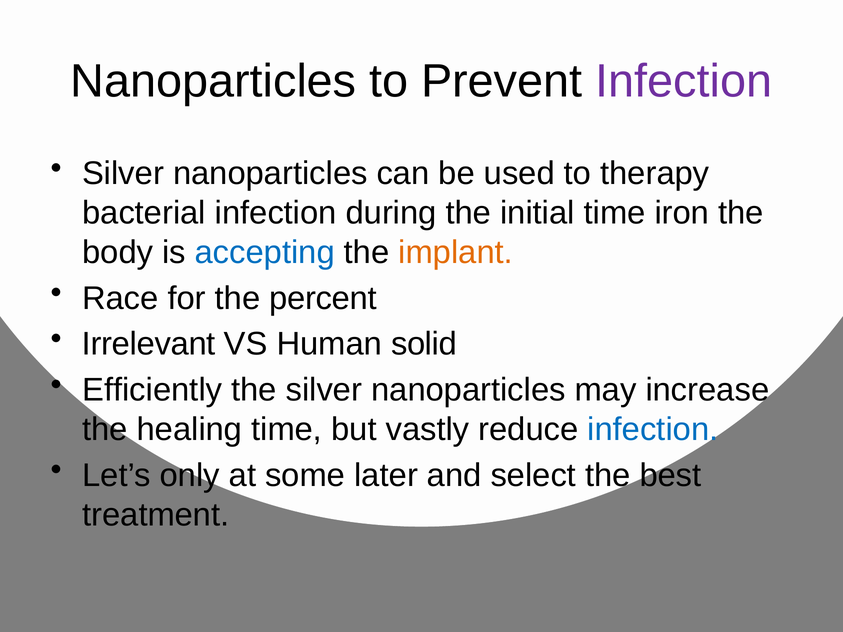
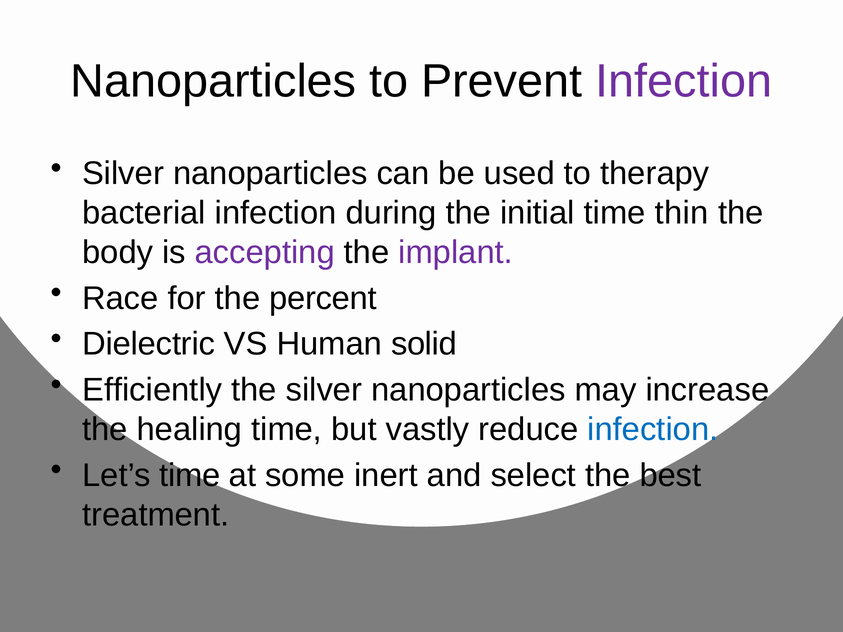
iron: iron -> thin
accepting colour: blue -> purple
implant colour: orange -> purple
Irrelevant: Irrelevant -> Dielectric
Let’s only: only -> time
later: later -> inert
